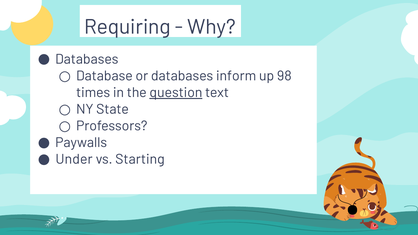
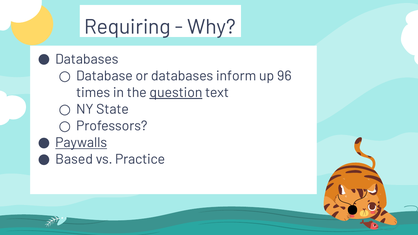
98: 98 -> 96
Paywalls underline: none -> present
Under: Under -> Based
Starting: Starting -> Practice
